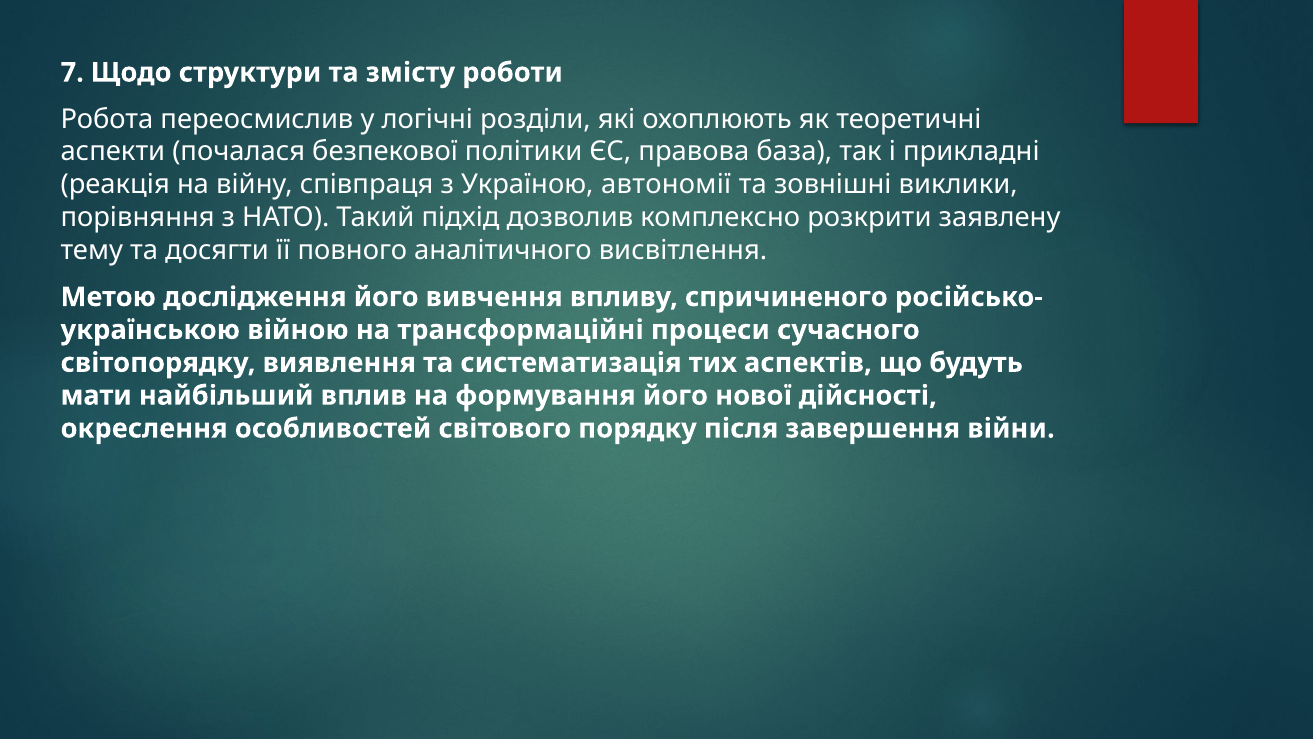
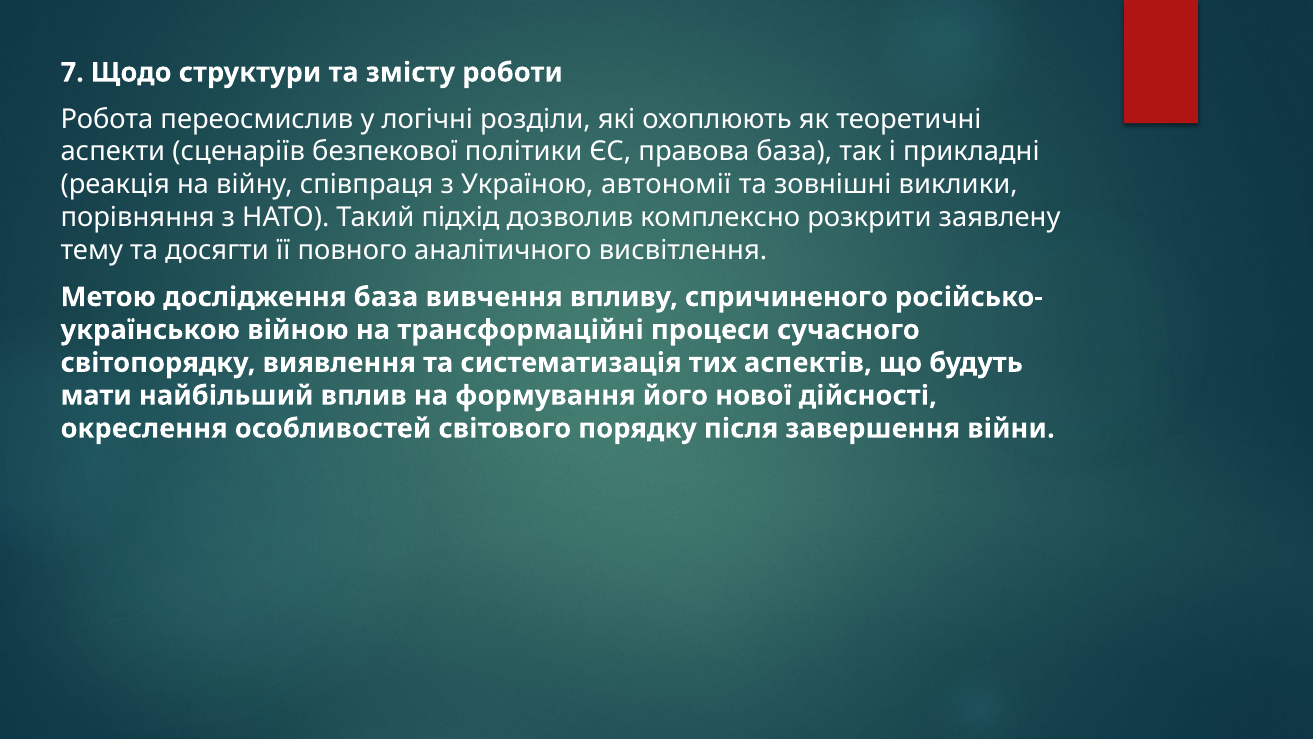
почалася: почалася -> сценаріїв
дослідження його: його -> база
